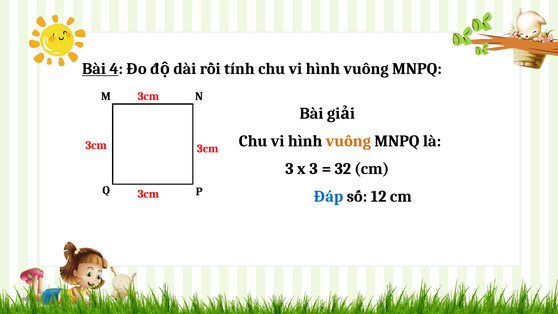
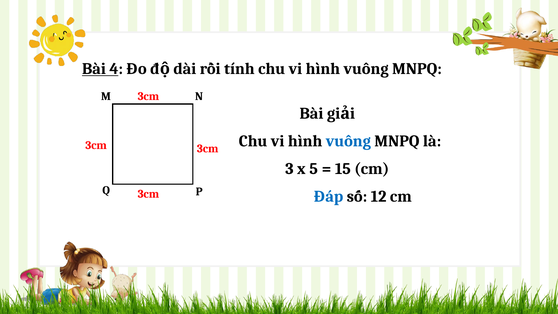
vuông at (348, 141) colour: orange -> blue
x 3: 3 -> 5
32: 32 -> 15
